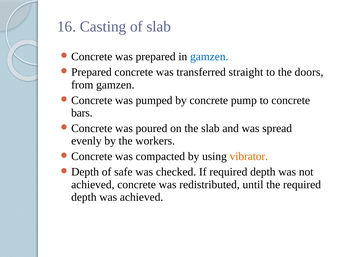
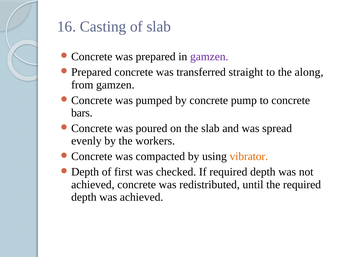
gamzen at (209, 57) colour: blue -> purple
doors: doors -> along
safe: safe -> first
